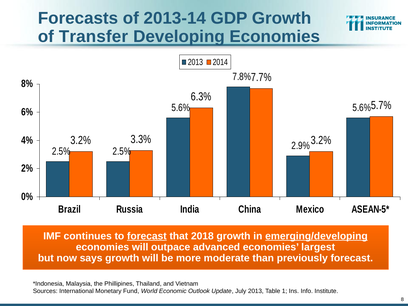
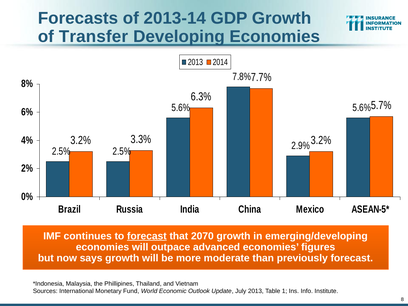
2018: 2018 -> 2070
emerging/developing underline: present -> none
largest: largest -> figures
